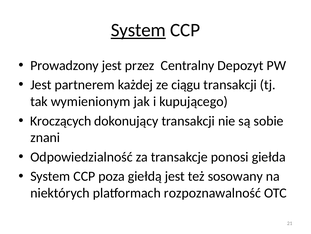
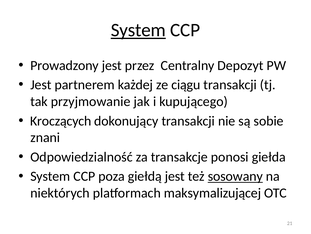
wymienionym: wymienionym -> przyjmowanie
sosowany underline: none -> present
rozpoznawalność: rozpoznawalność -> maksymalizującej
